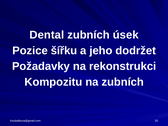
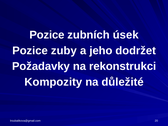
Dental at (47, 35): Dental -> Pozice
šířku: šířku -> zuby
Kompozitu: Kompozitu -> Kompozity
na zubních: zubních -> důležité
